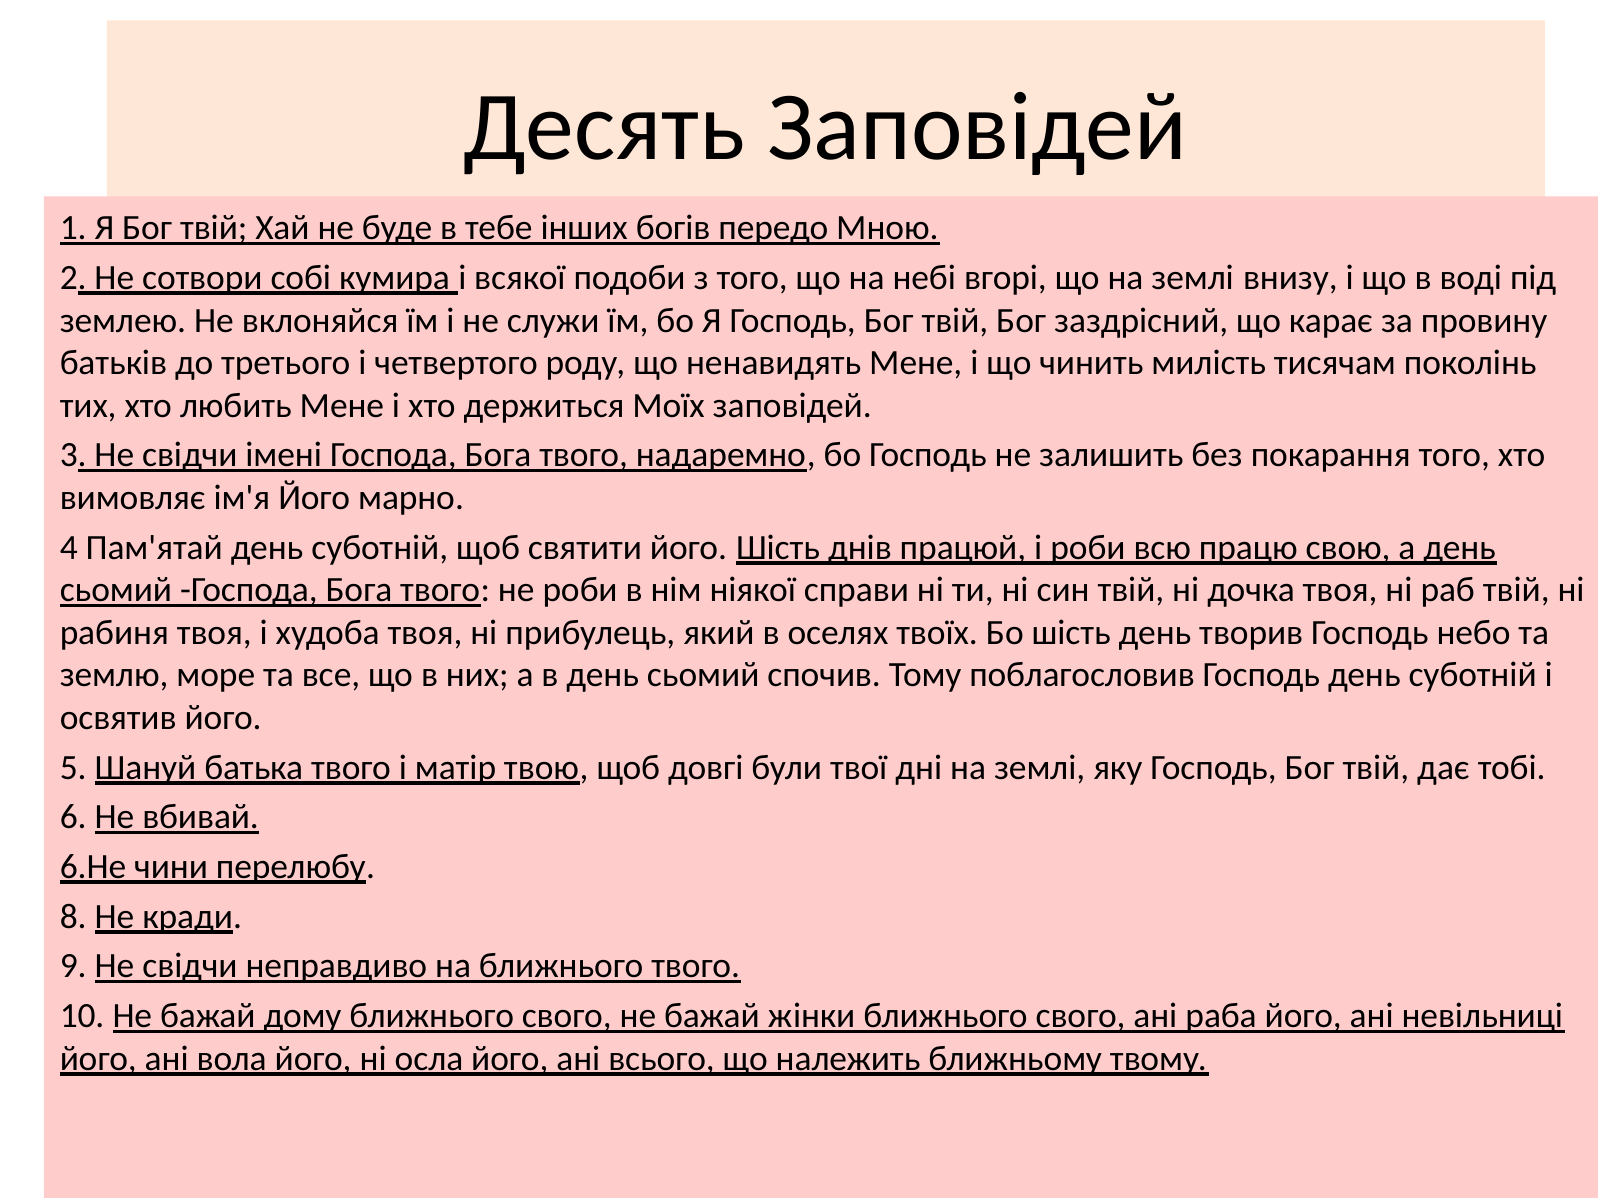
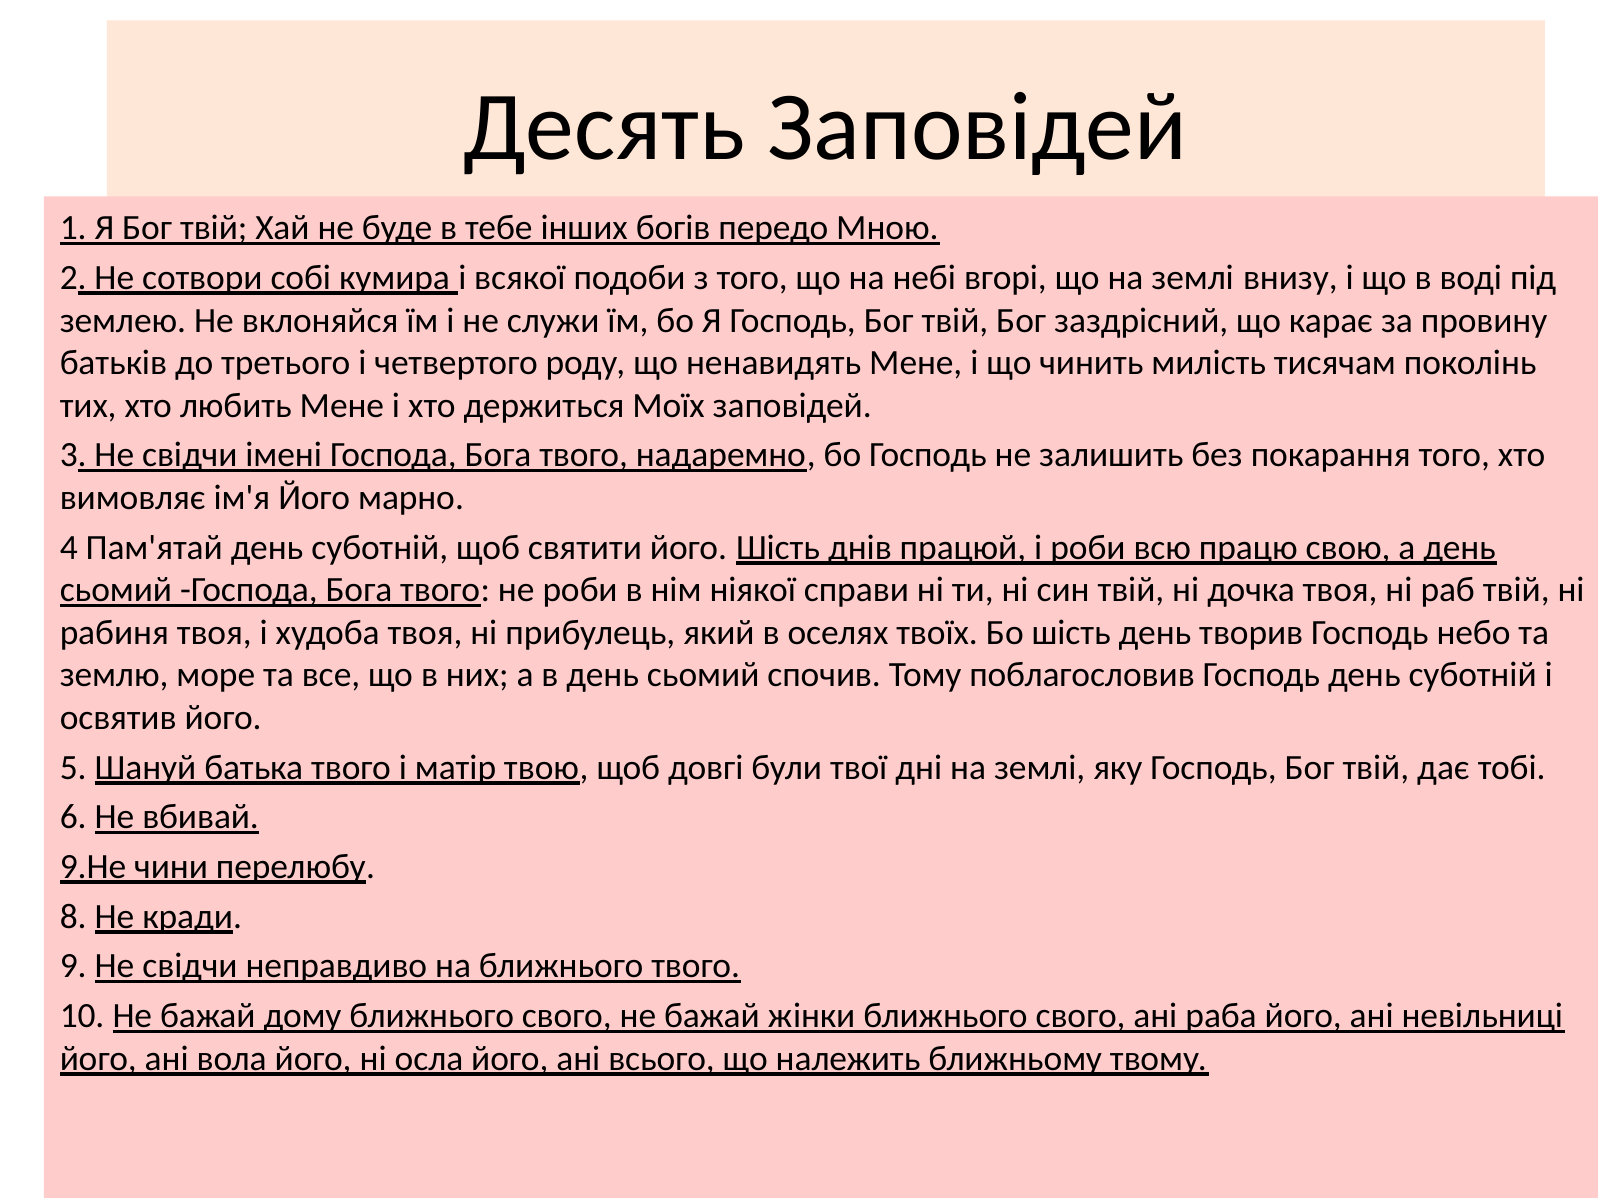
6.Не: 6.Не -> 9.Не
